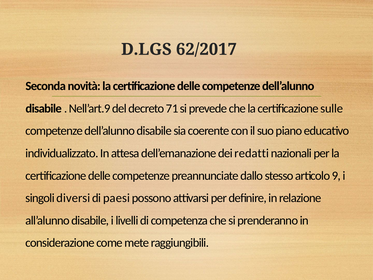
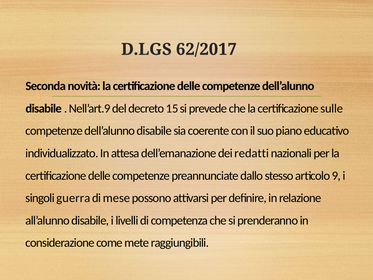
71: 71 -> 15
diversi: diversi -> guerra
paesi: paesi -> mese
